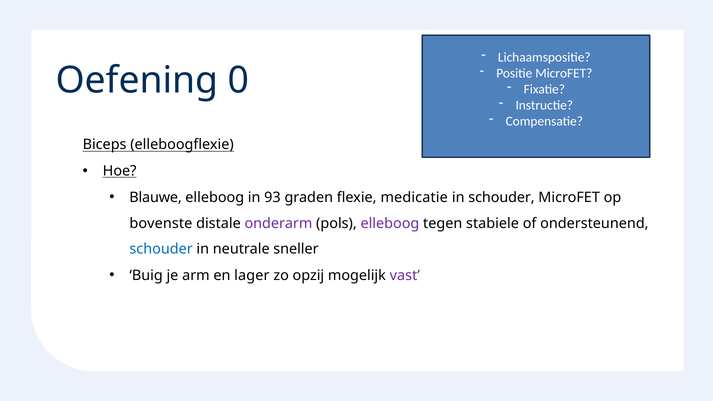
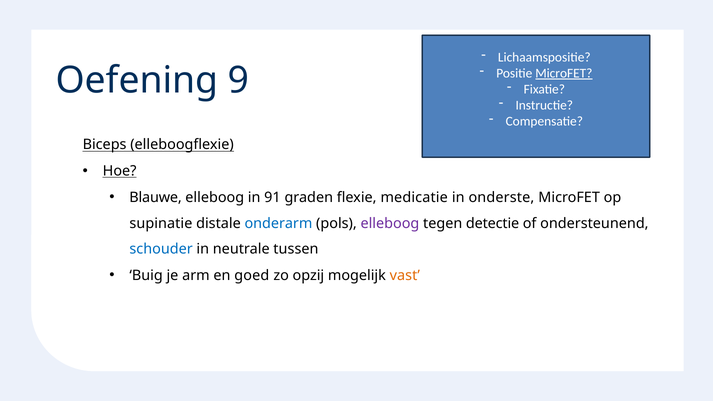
MicroFET at (564, 73) underline: none -> present
0: 0 -> 9
93: 93 -> 91
in schouder: schouder -> onderste
bovenste: bovenste -> supinatie
onderarm colour: purple -> blue
stabiele: stabiele -> detectie
sneller: sneller -> tussen
lager: lager -> goed
vast colour: purple -> orange
